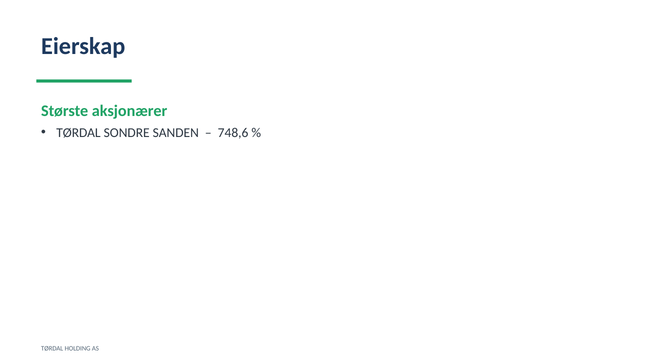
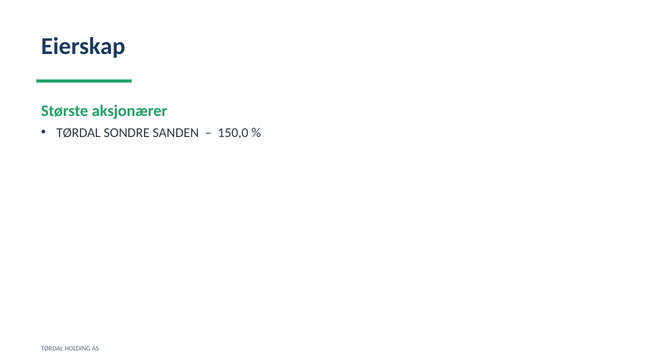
748,6: 748,6 -> 150,0
